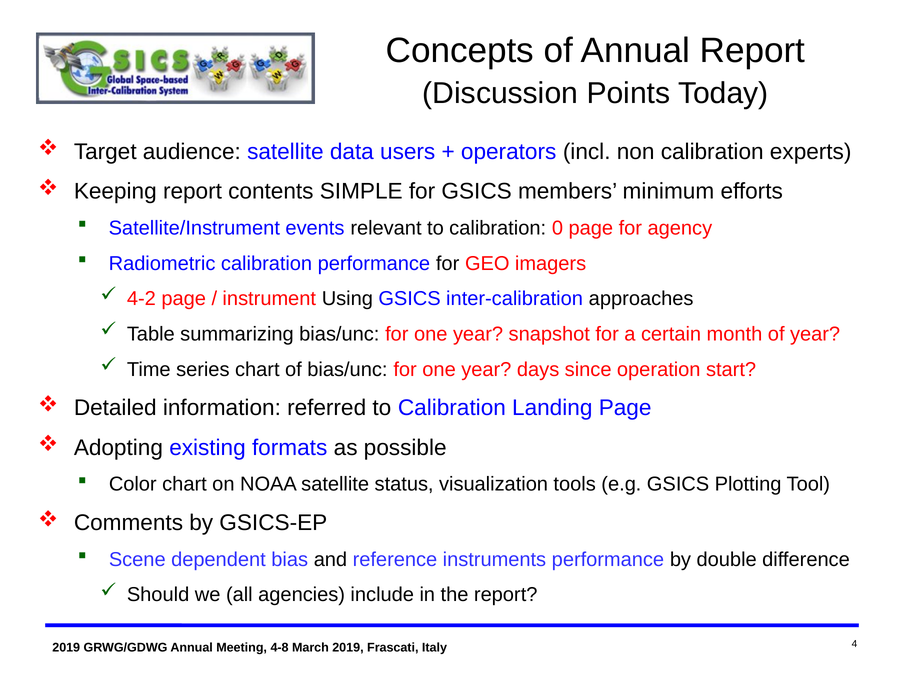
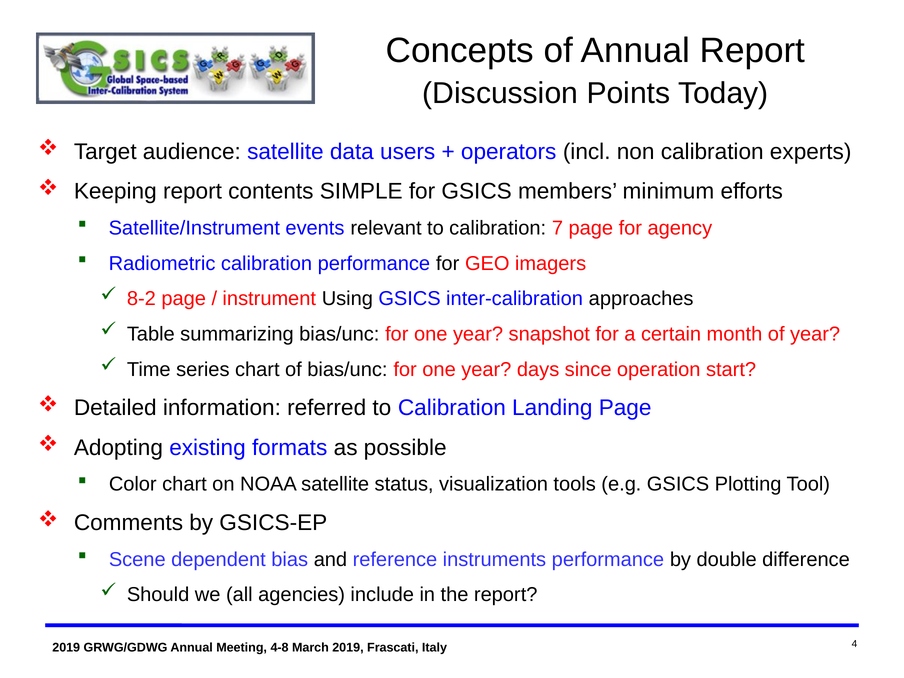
0: 0 -> 7
4-2: 4-2 -> 8-2
